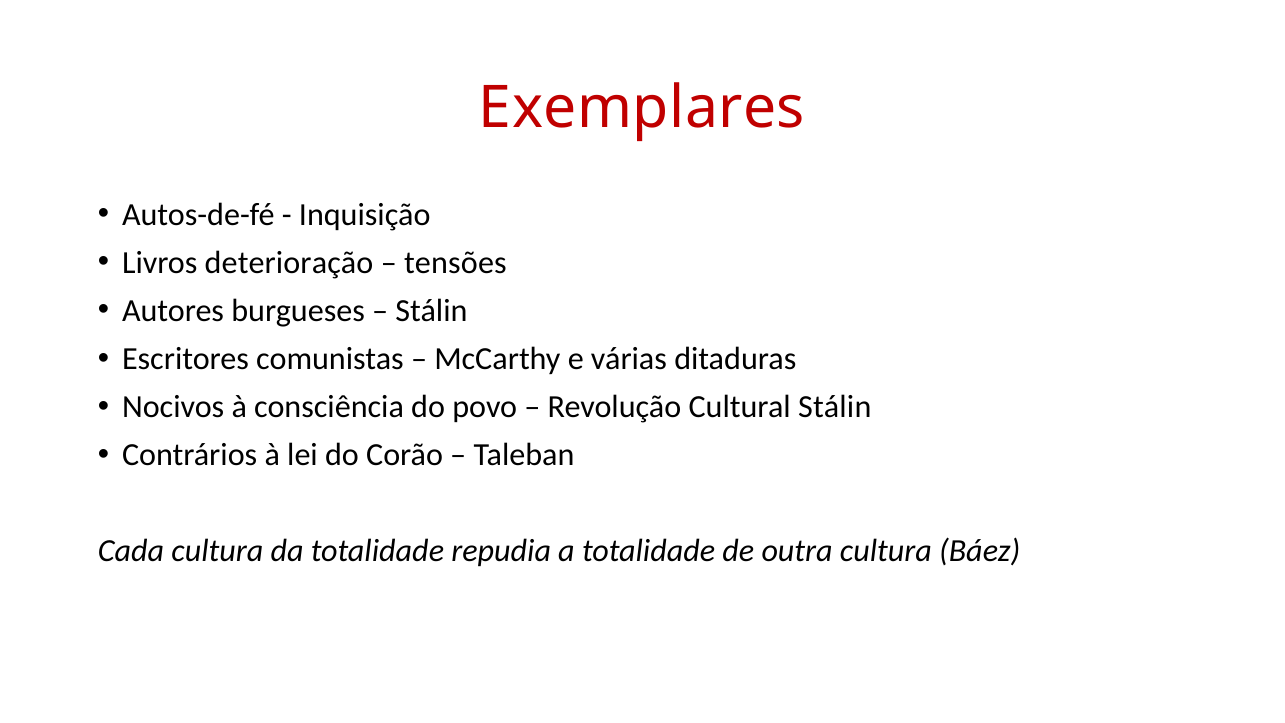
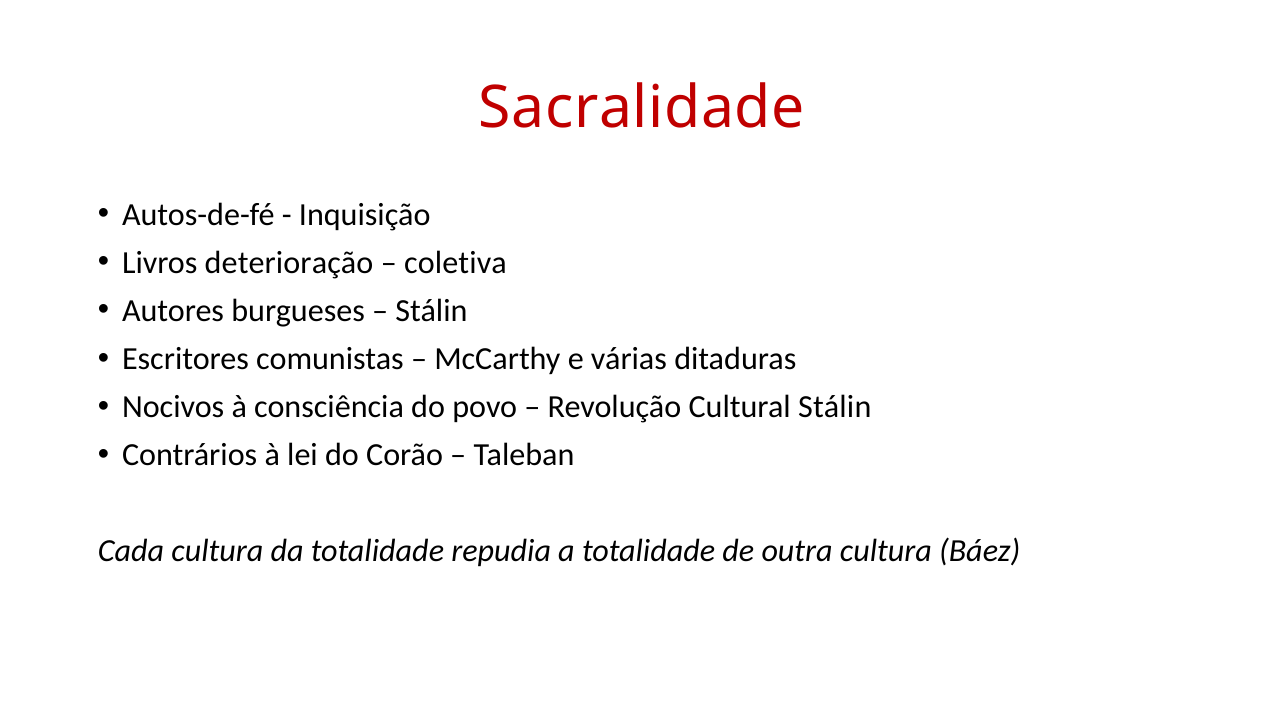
Exemplares: Exemplares -> Sacralidade
tensões: tensões -> coletiva
